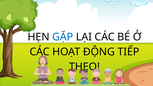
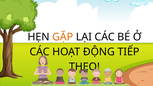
GẶP colour: blue -> orange
